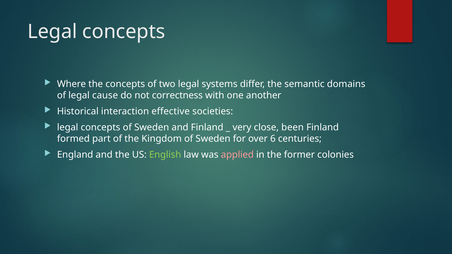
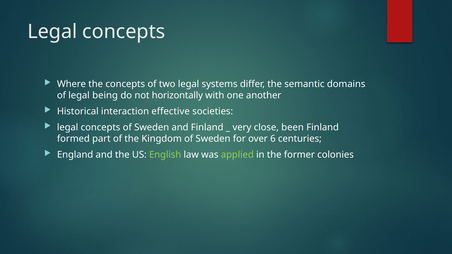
cause: cause -> being
correctness: correctness -> horizontally
applied colour: pink -> light green
